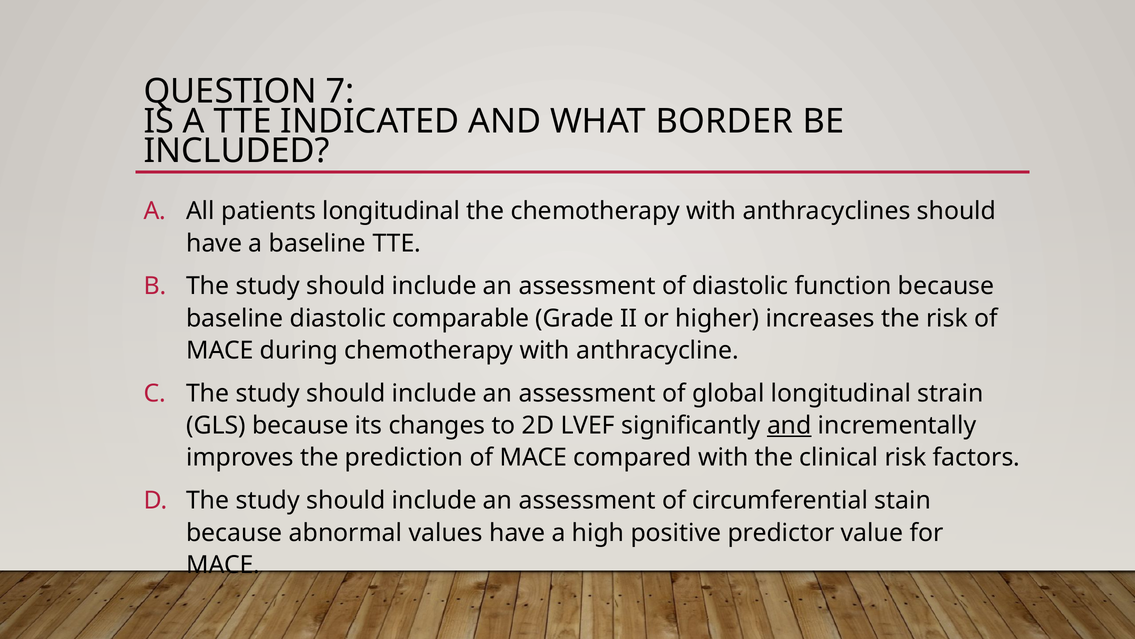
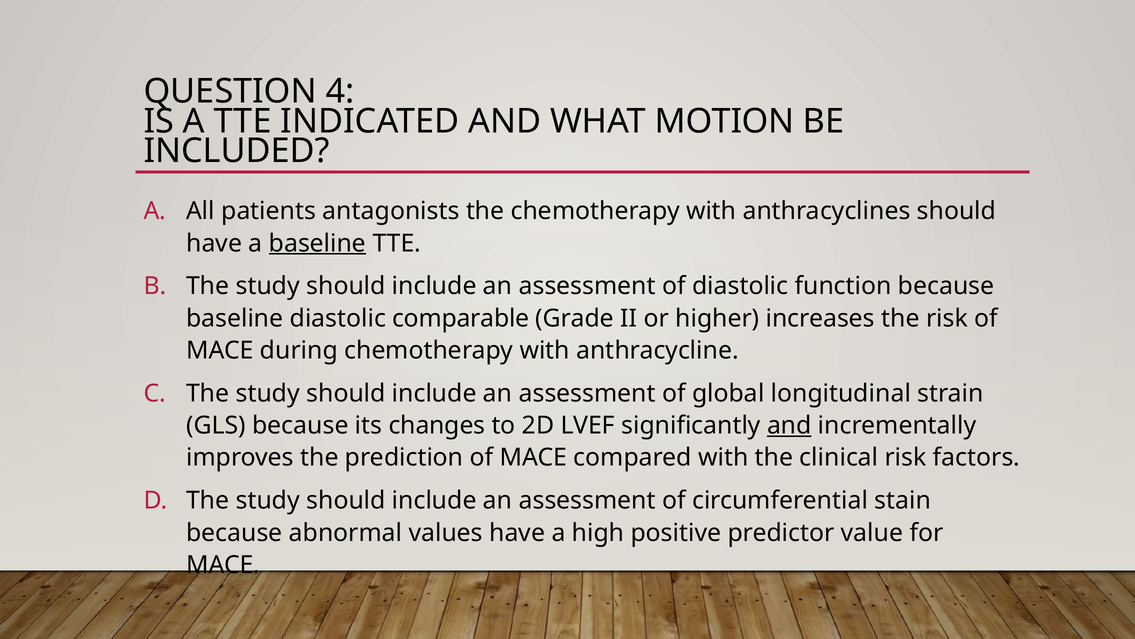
7: 7 -> 4
BORDER: BORDER -> MOTION
patients longitudinal: longitudinal -> antagonists
baseline at (317, 243) underline: none -> present
